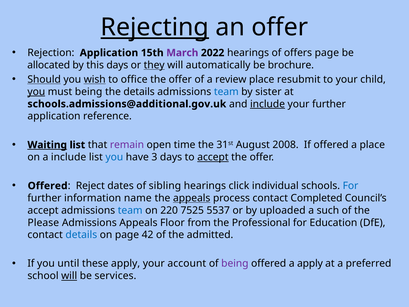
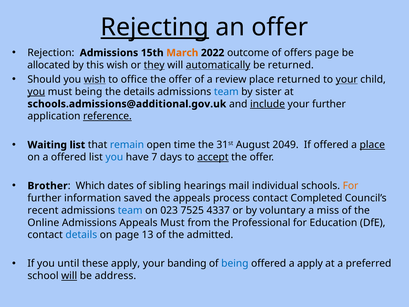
Rejection Application: Application -> Admissions
March colour: purple -> orange
2022 hearings: hearings -> outcome
this days: days -> wish
automatically underline: none -> present
be brochure: brochure -> returned
Should underline: present -> none
place resubmit: resubmit -> returned
your at (347, 79) underline: none -> present
reference underline: none -> present
Waiting underline: present -> none
remain colour: purple -> blue
2008: 2008 -> 2049
place at (372, 145) underline: none -> present
a include: include -> offered
3: 3 -> 7
Offered at (48, 186): Offered -> Brother
Reject: Reject -> Which
click: click -> mail
For at (351, 186) colour: blue -> orange
name: name -> saved
appeals at (192, 198) underline: present -> none
accept at (43, 210): accept -> recent
220: 220 -> 023
5537: 5537 -> 4337
uploaded: uploaded -> voluntary
such: such -> miss
Please: Please -> Online
Appeals Floor: Floor -> Must
42: 42 -> 13
account: account -> banding
being at (235, 263) colour: purple -> blue
services: services -> address
